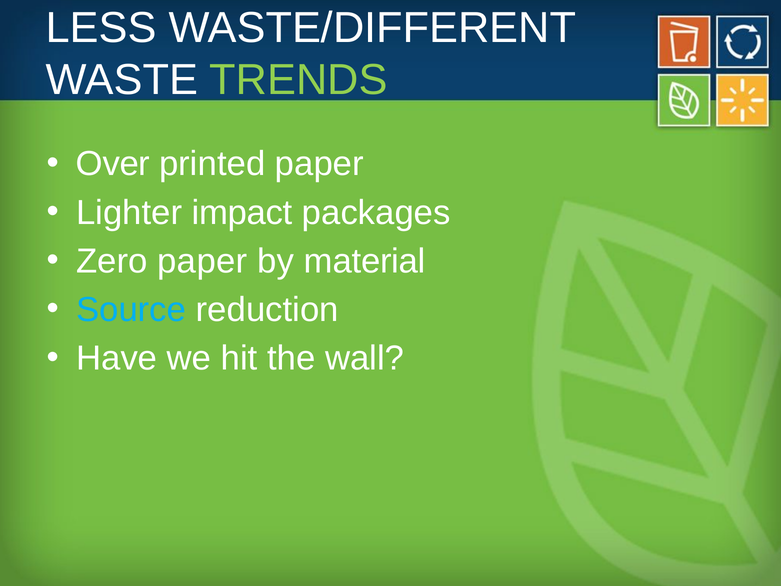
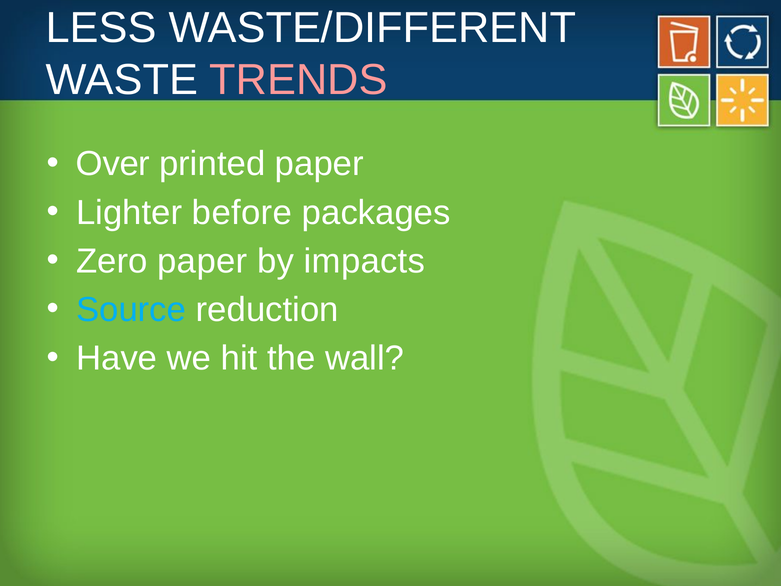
TRENDS colour: light green -> pink
impact: impact -> before
material: material -> impacts
